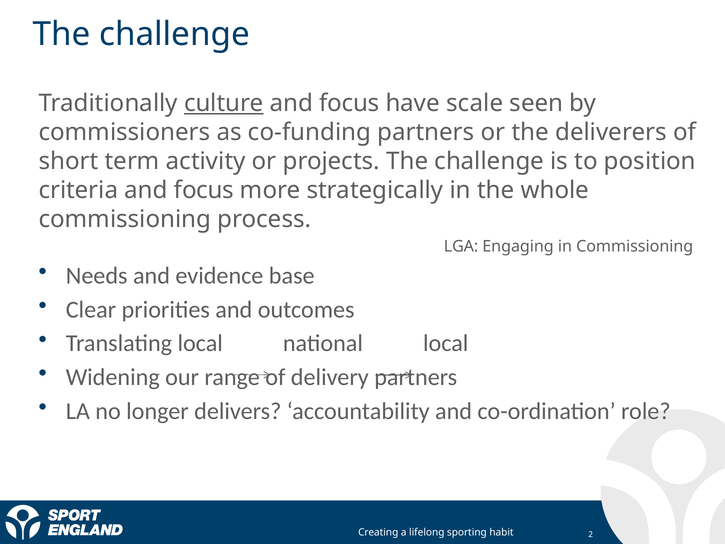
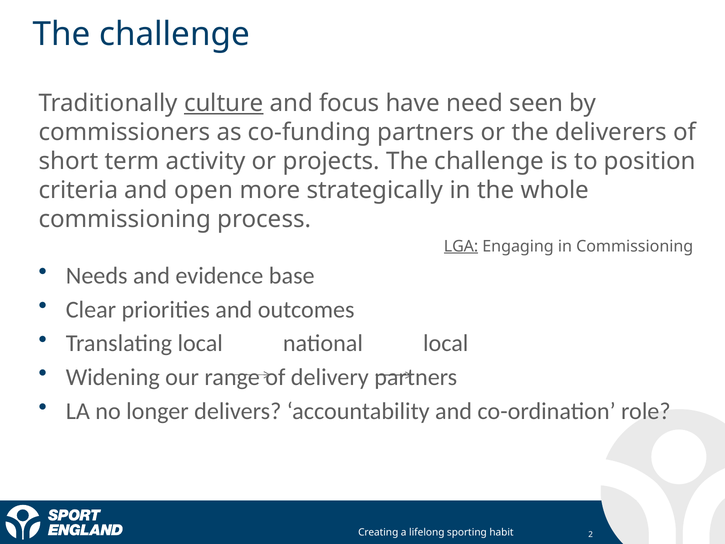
scale: scale -> need
focus at (204, 190): focus -> open
LGA underline: none -> present
